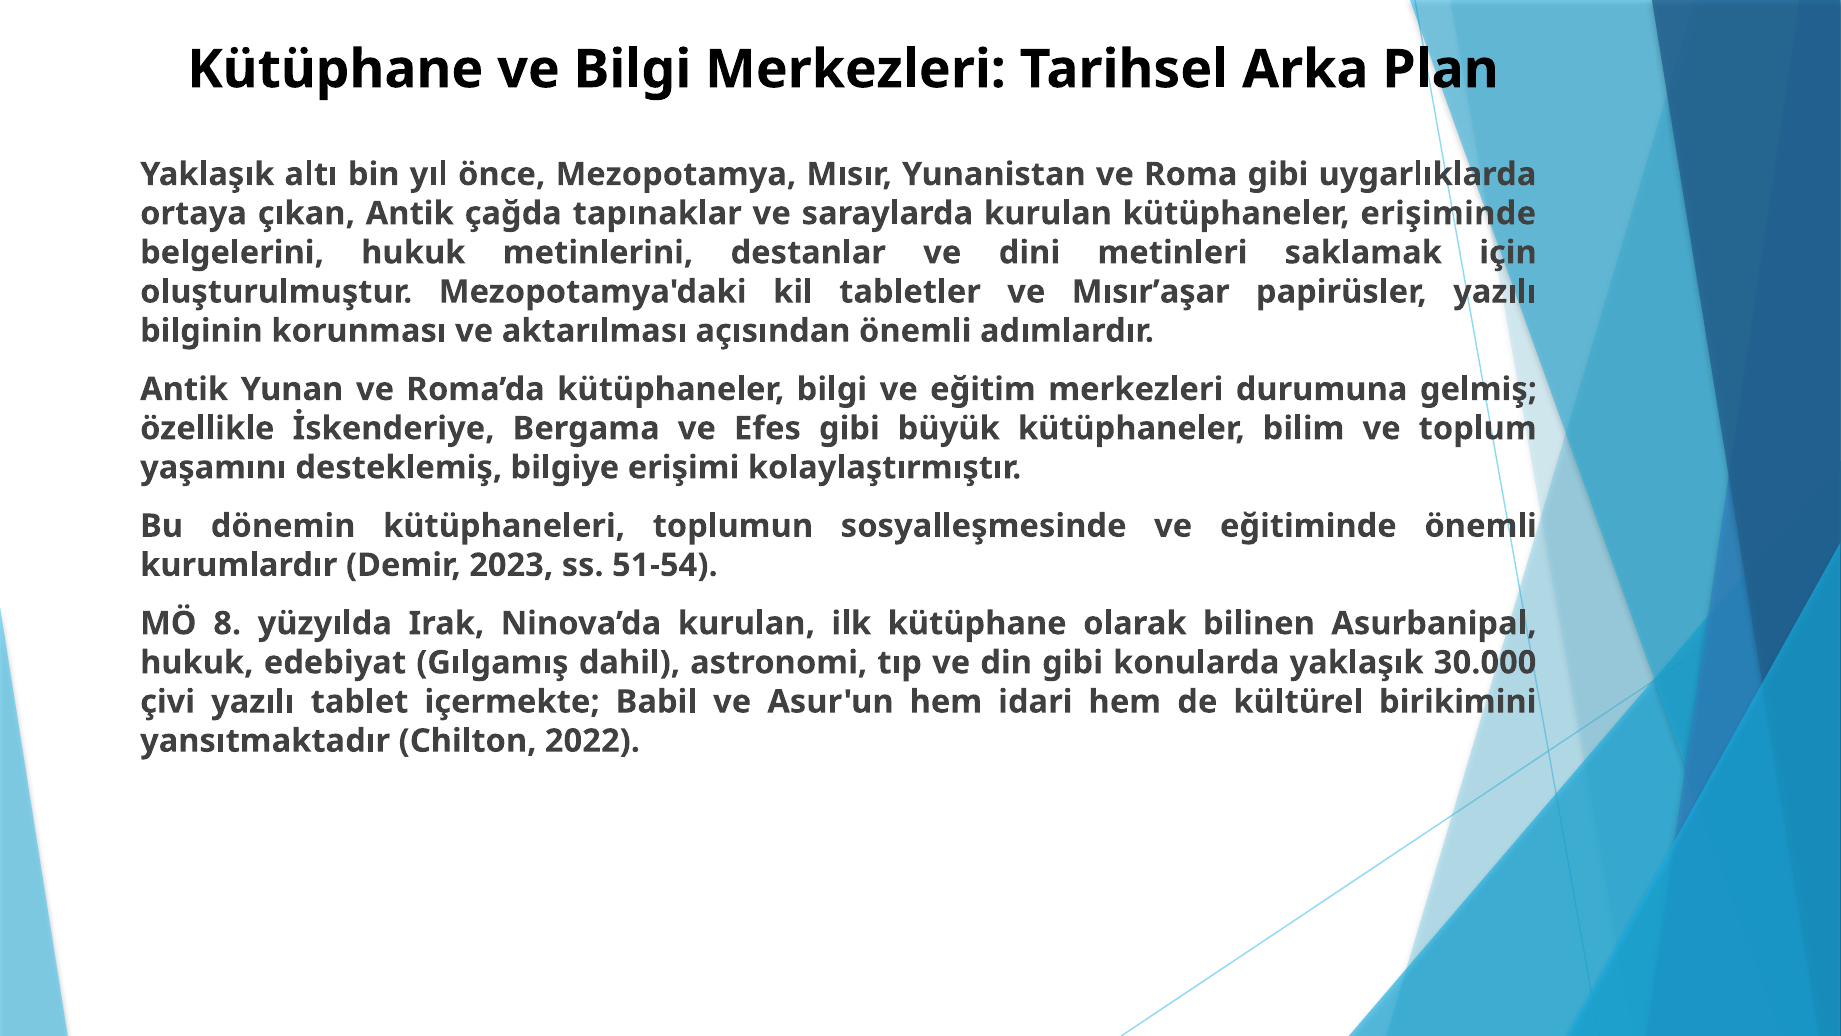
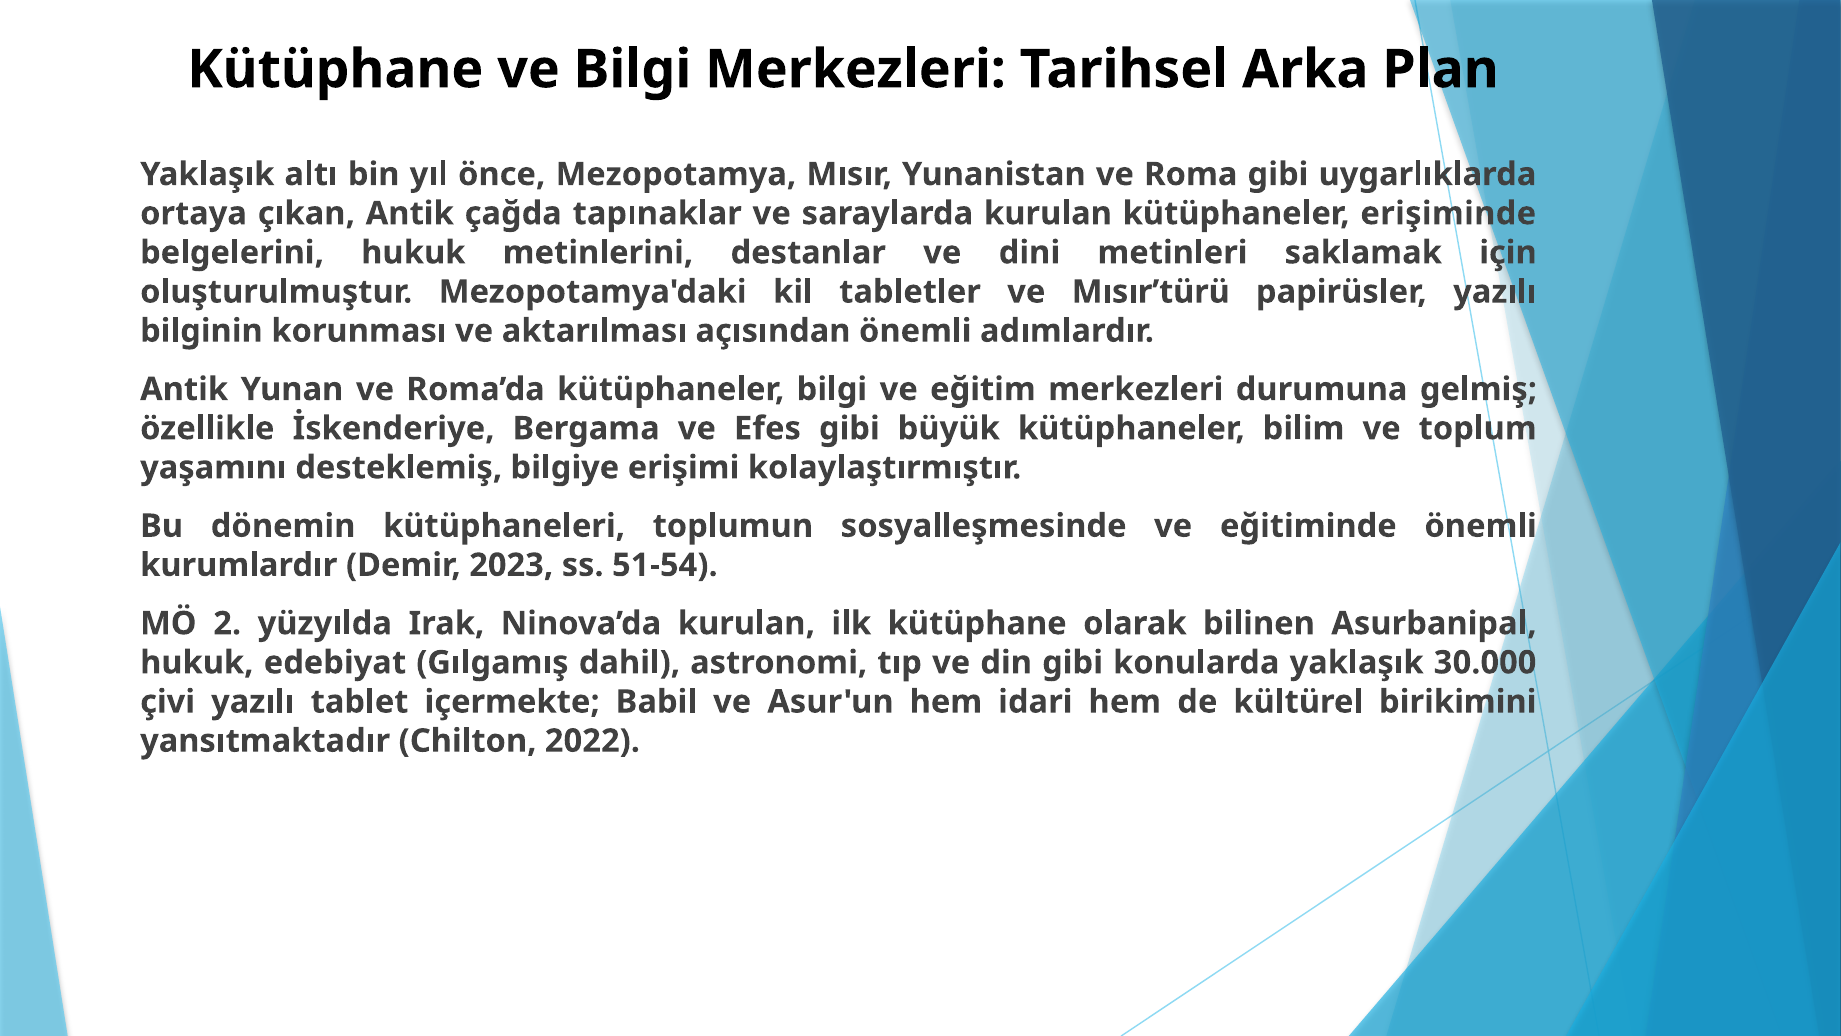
Mısır’aşar: Mısır’aşar -> Mısır’türü
8: 8 -> 2
